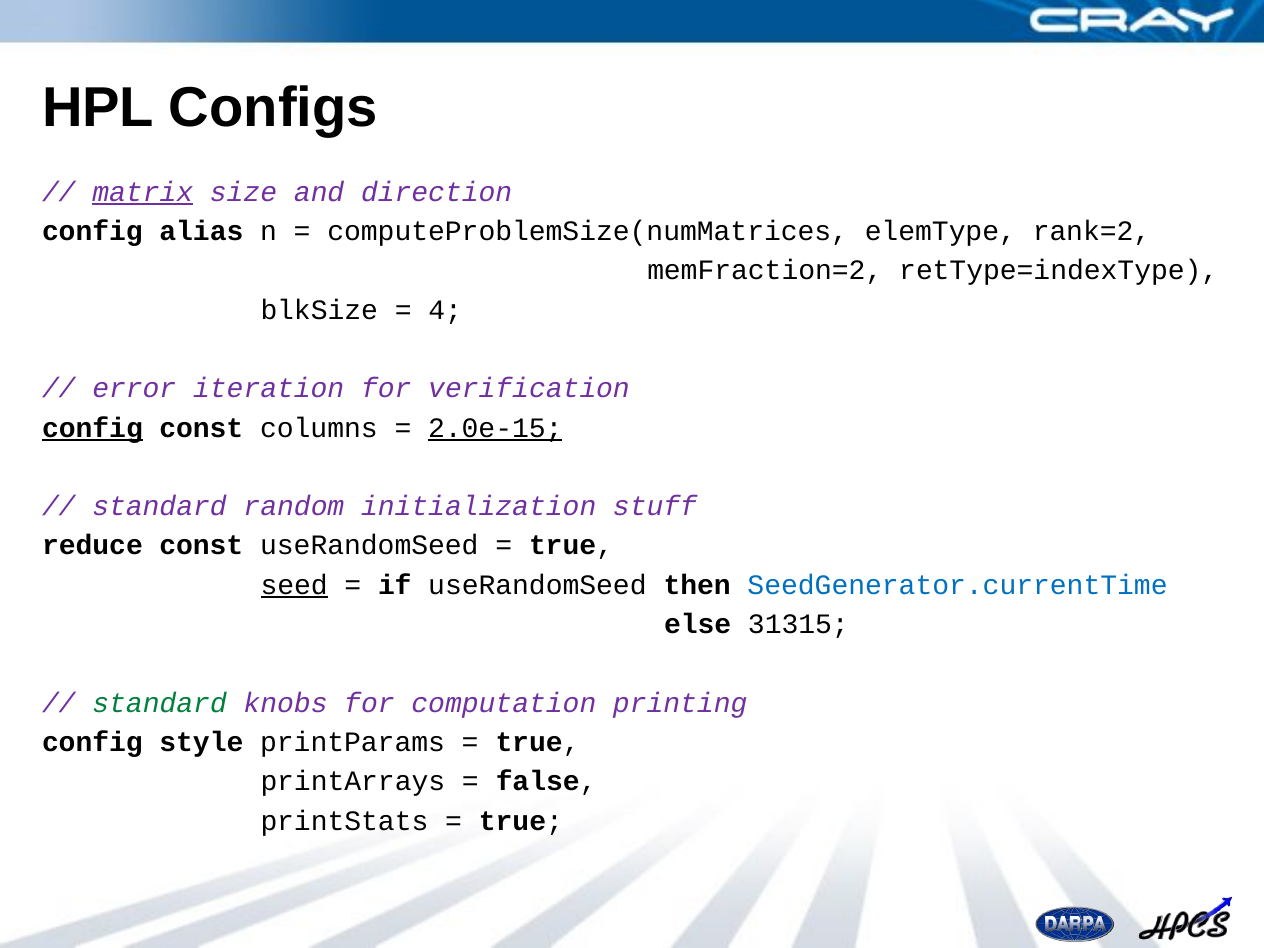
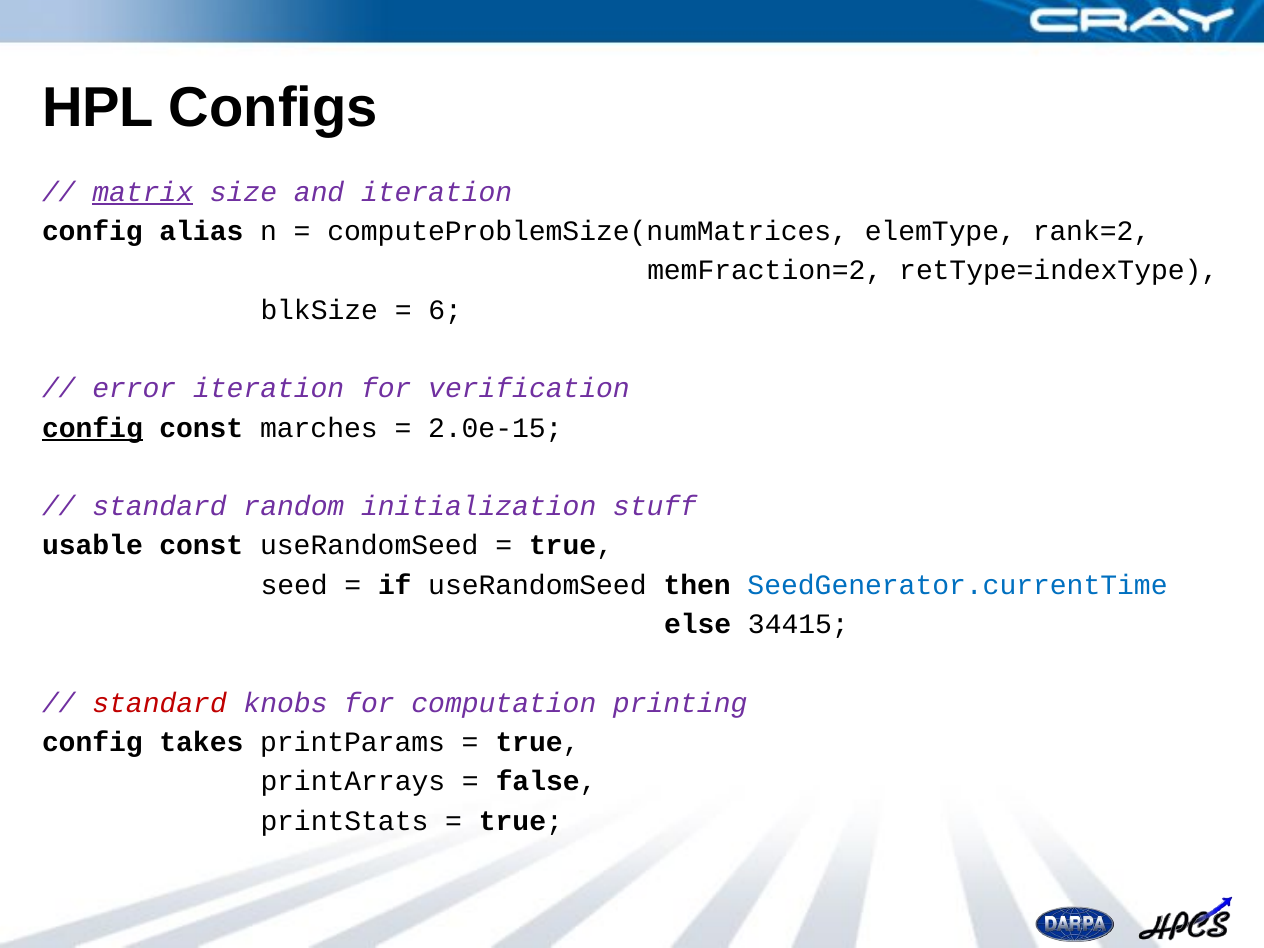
and direction: direction -> iteration
4: 4 -> 6
columns: columns -> marches
2.0e-15 underline: present -> none
reduce: reduce -> usable
seed underline: present -> none
31315: 31315 -> 34415
standard at (160, 703) colour: green -> red
style: style -> takes
